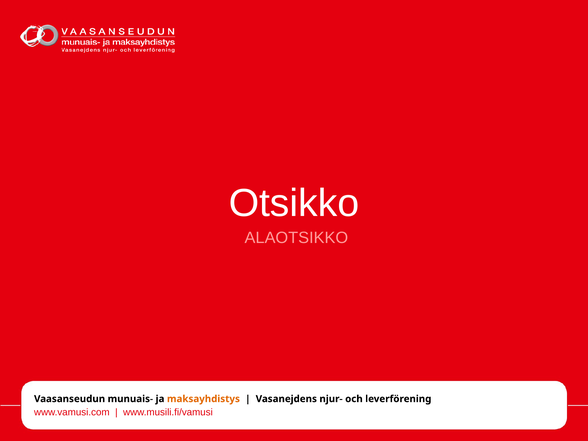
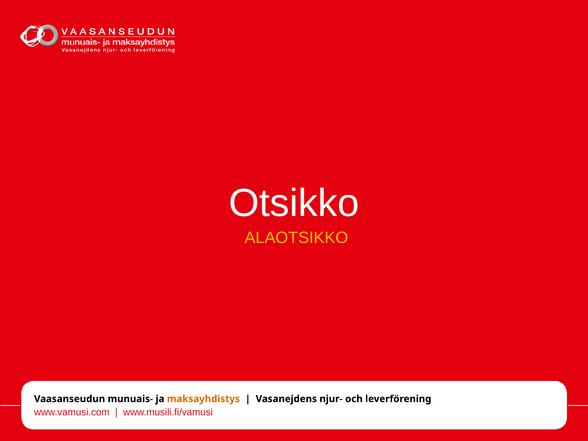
ALAOTSIKKO colour: pink -> yellow
